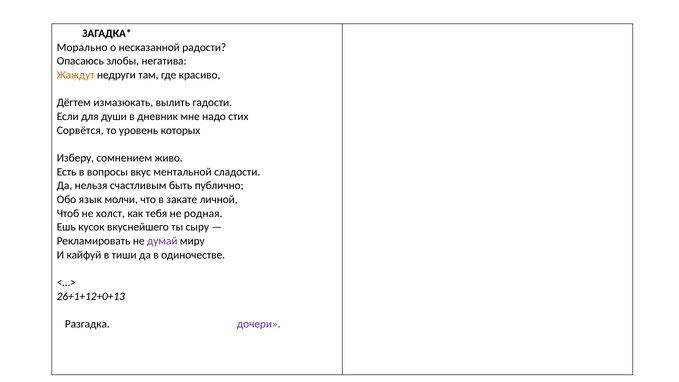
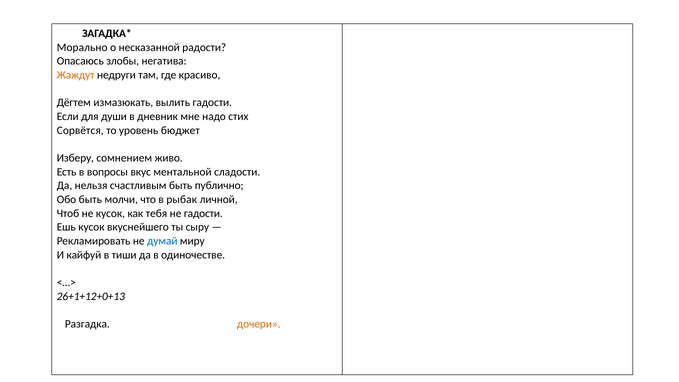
которых: которых -> бюджет
Обо язык: язык -> быть
закате: закате -> рыбак
не холст: холст -> кусок
не родная: родная -> гадости
думай colour: purple -> blue
дочери colour: purple -> orange
